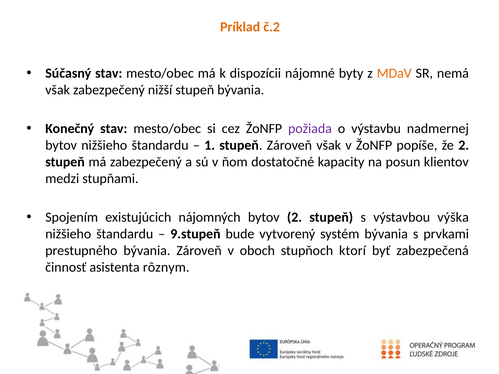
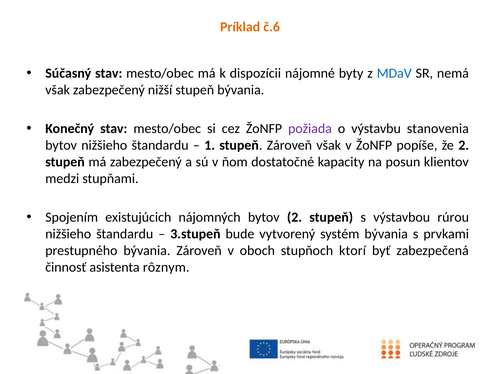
č.2: č.2 -> č.6
MDaV colour: orange -> blue
nadmernej: nadmernej -> stanovenia
výška: výška -> rúrou
9.stupeň: 9.stupeň -> 3.stupeň
